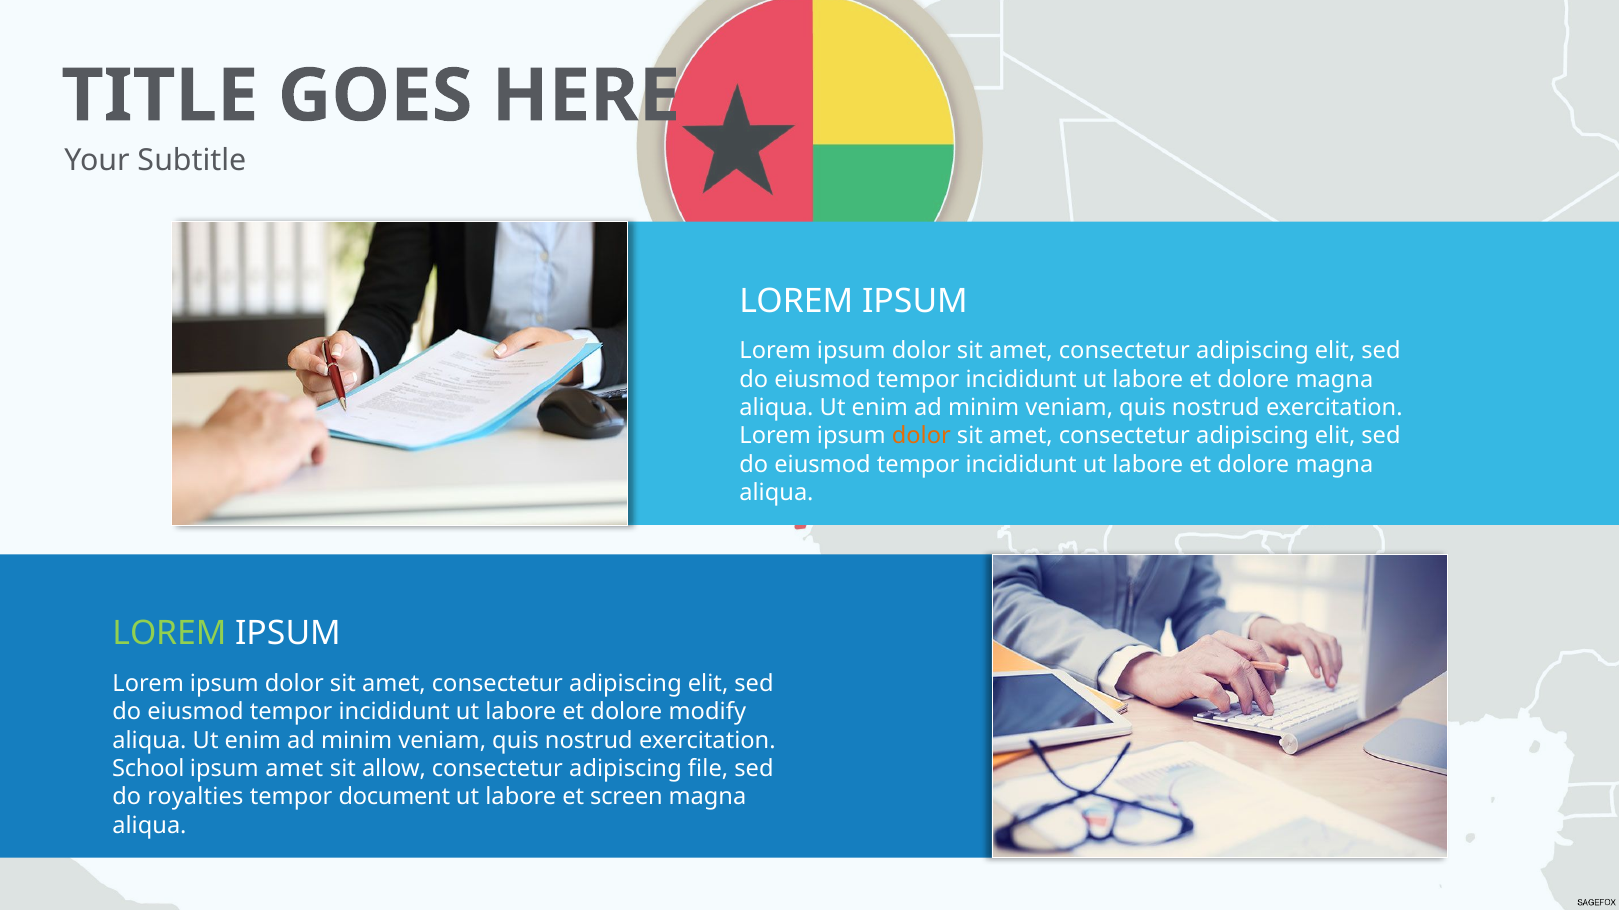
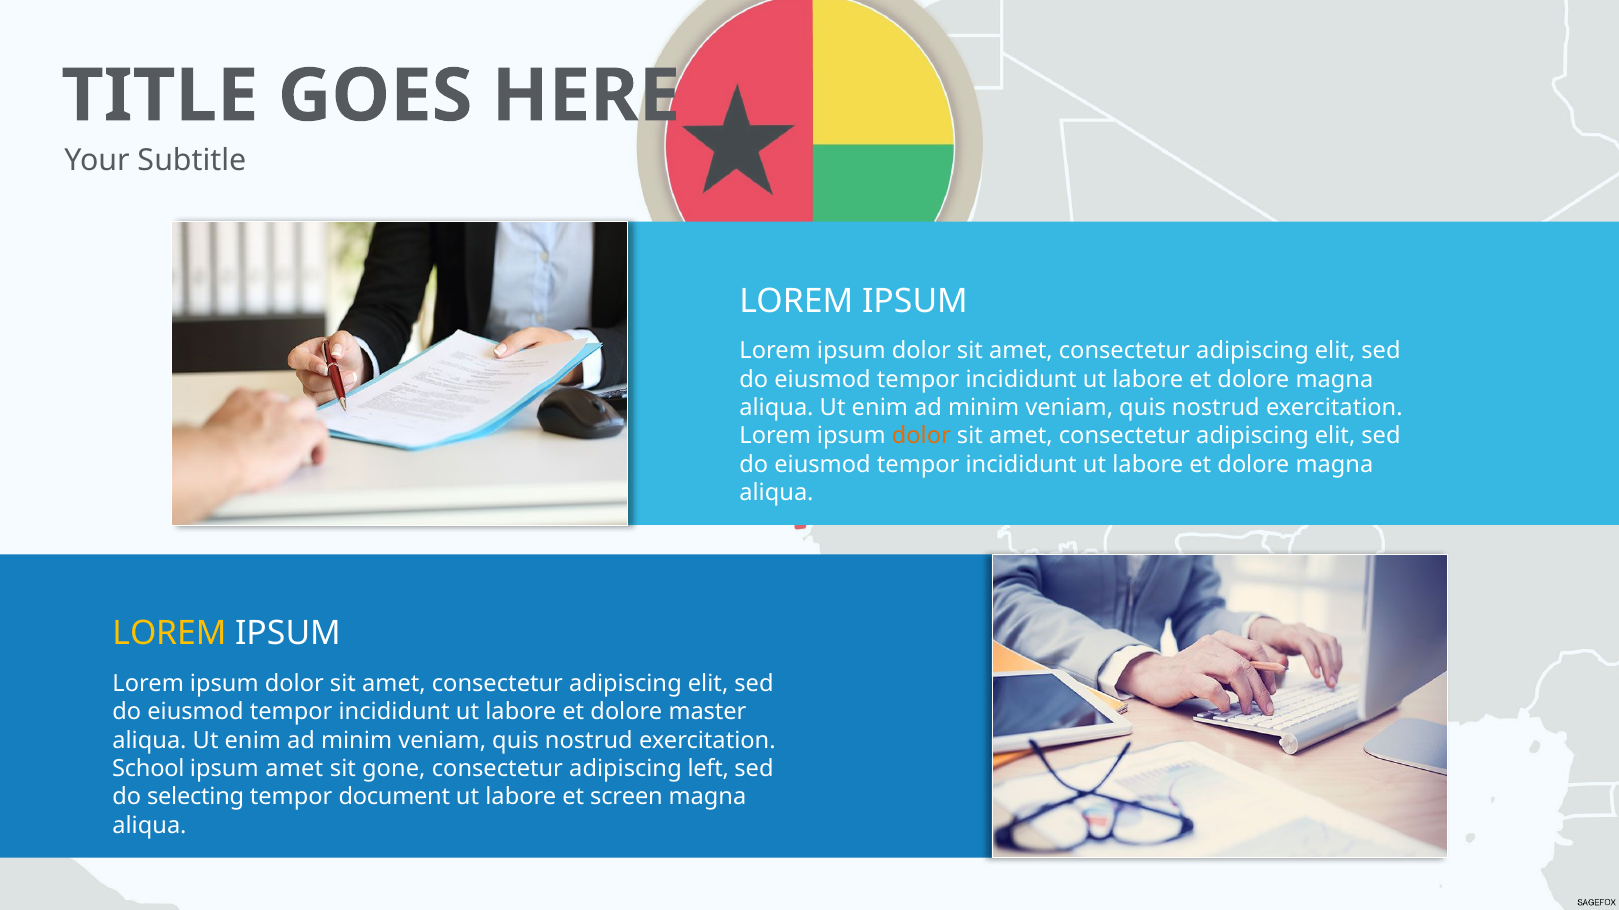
LOREM at (169, 634) colour: light green -> yellow
modify: modify -> master
allow: allow -> gone
file: file -> left
royalties: royalties -> selecting
